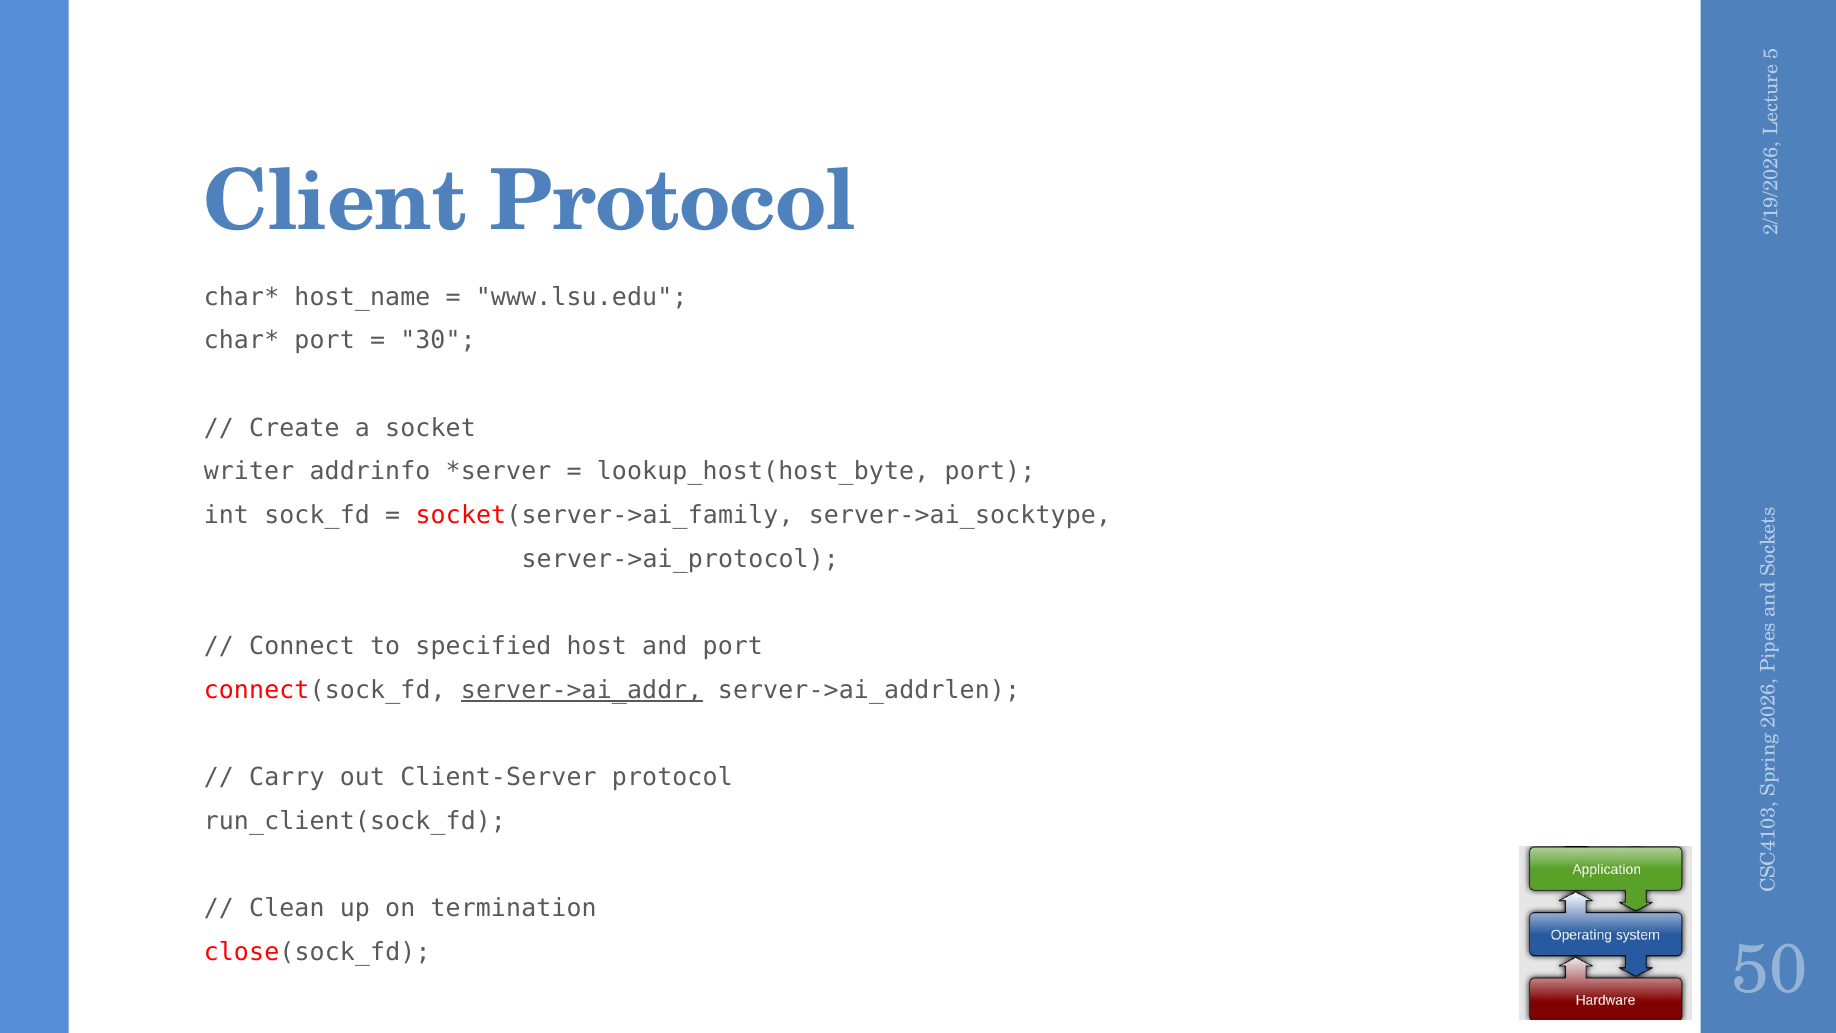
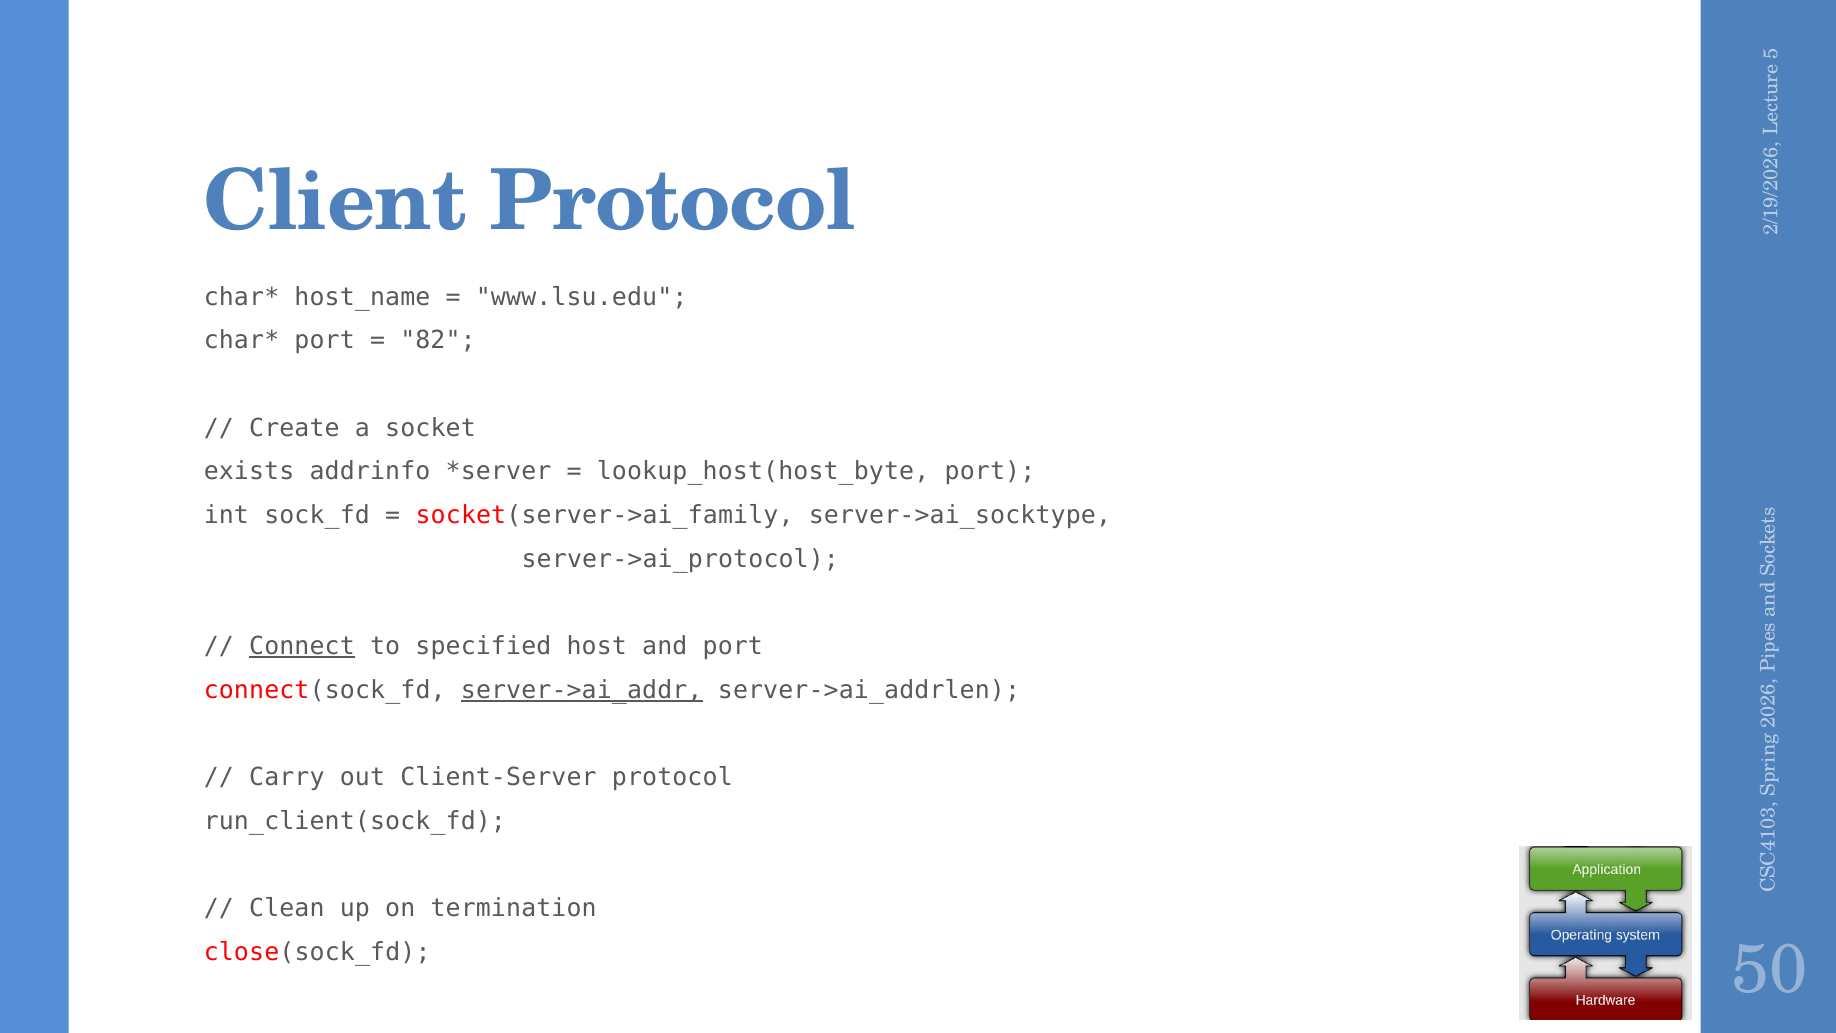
30: 30 -> 82
writer: writer -> exists
Connect underline: none -> present
